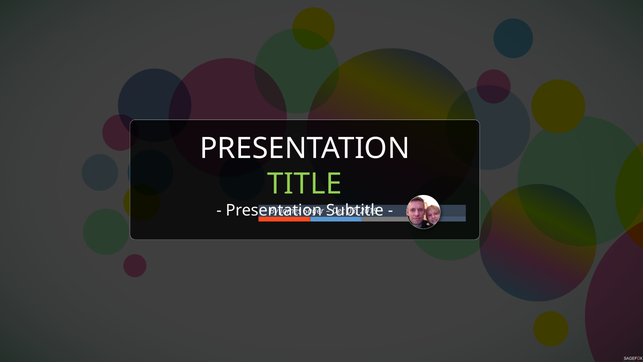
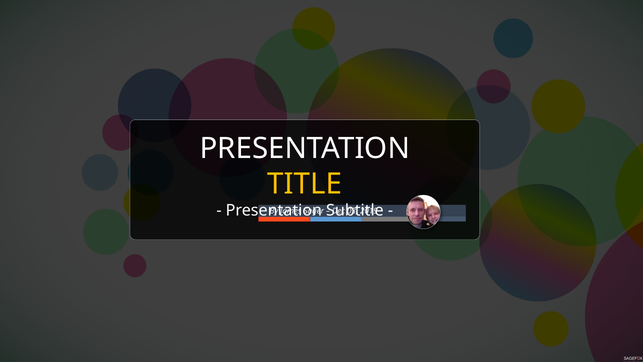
TITLE colour: light green -> yellow
